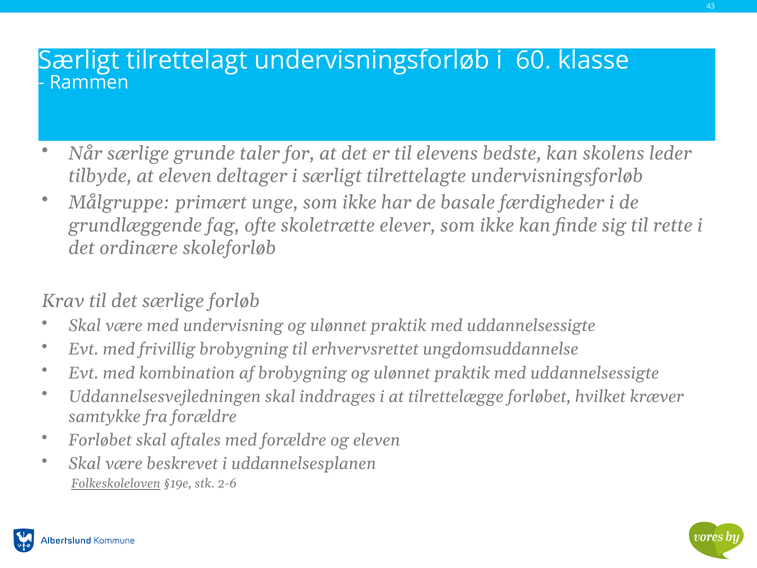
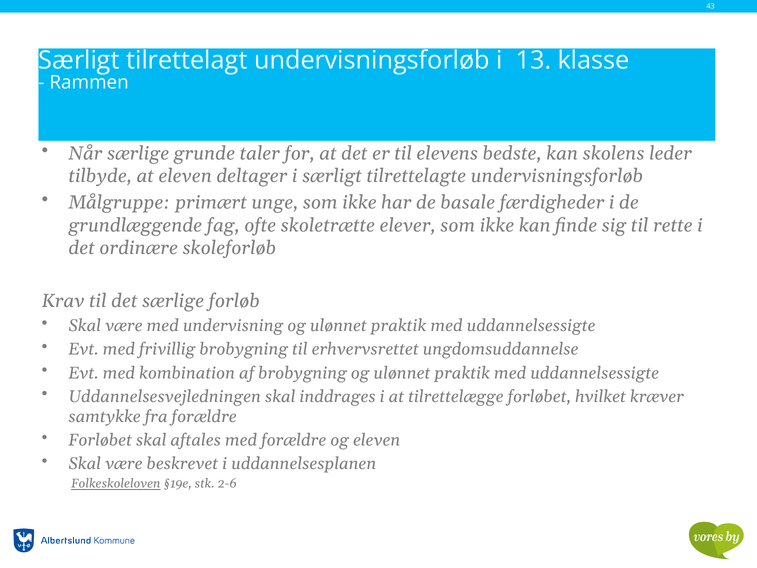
60: 60 -> 13
